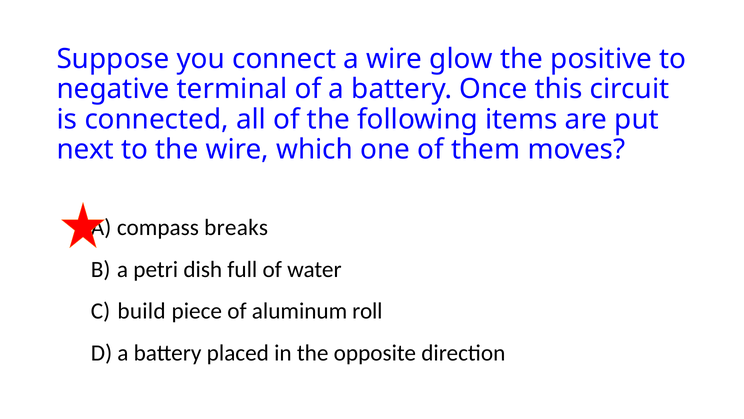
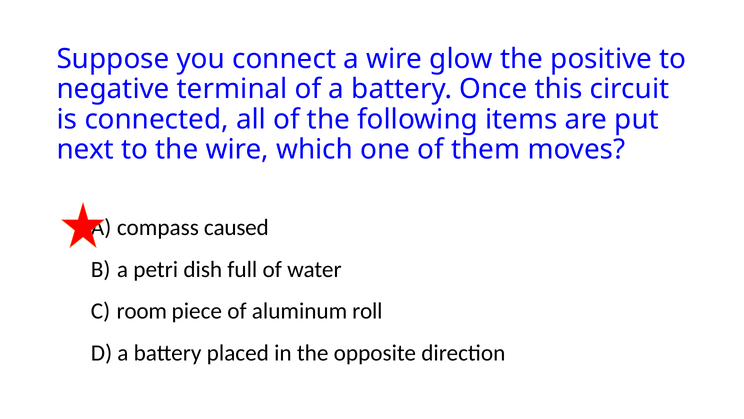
breaks: breaks -> caused
build: build -> room
